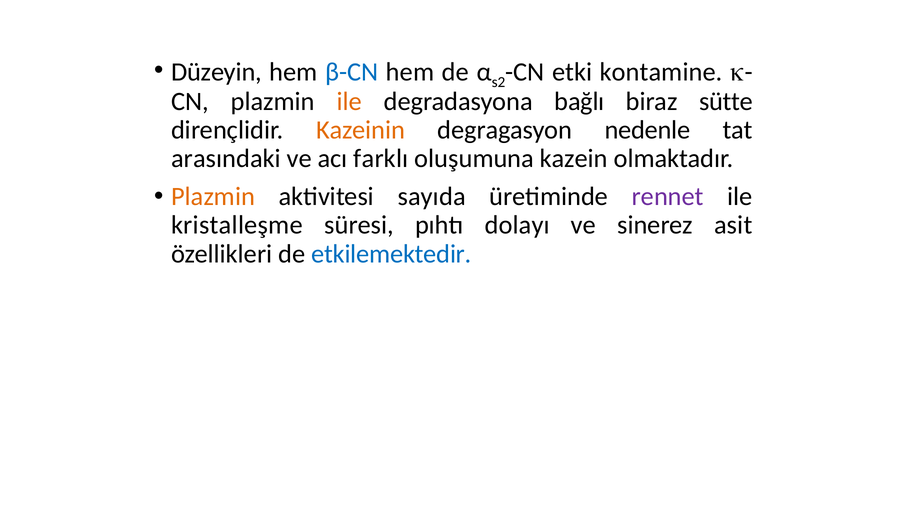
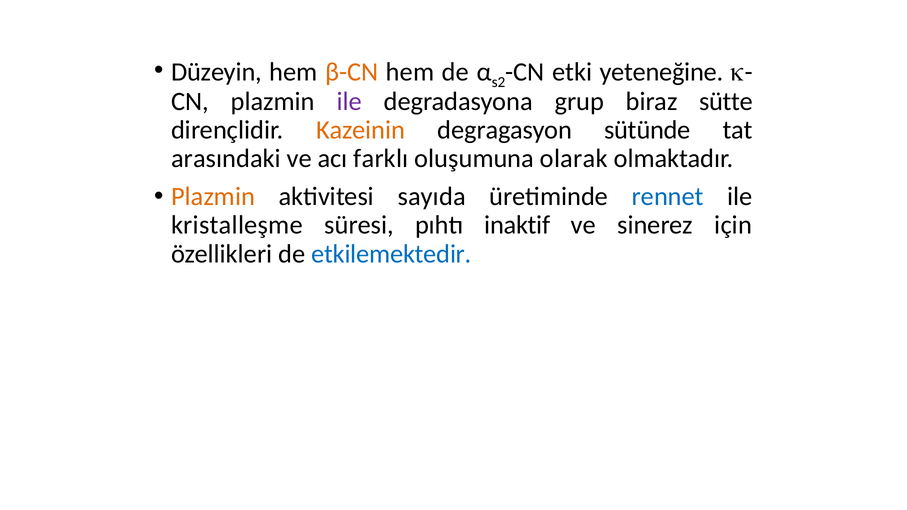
β-CN colour: blue -> orange
kontamine: kontamine -> yeteneğine
ile at (349, 102) colour: orange -> purple
bağlı: bağlı -> grup
nedenle: nedenle -> sütünde
kazein: kazein -> olarak
rennet colour: purple -> blue
dolayı: dolayı -> inaktif
asit: asit -> için
